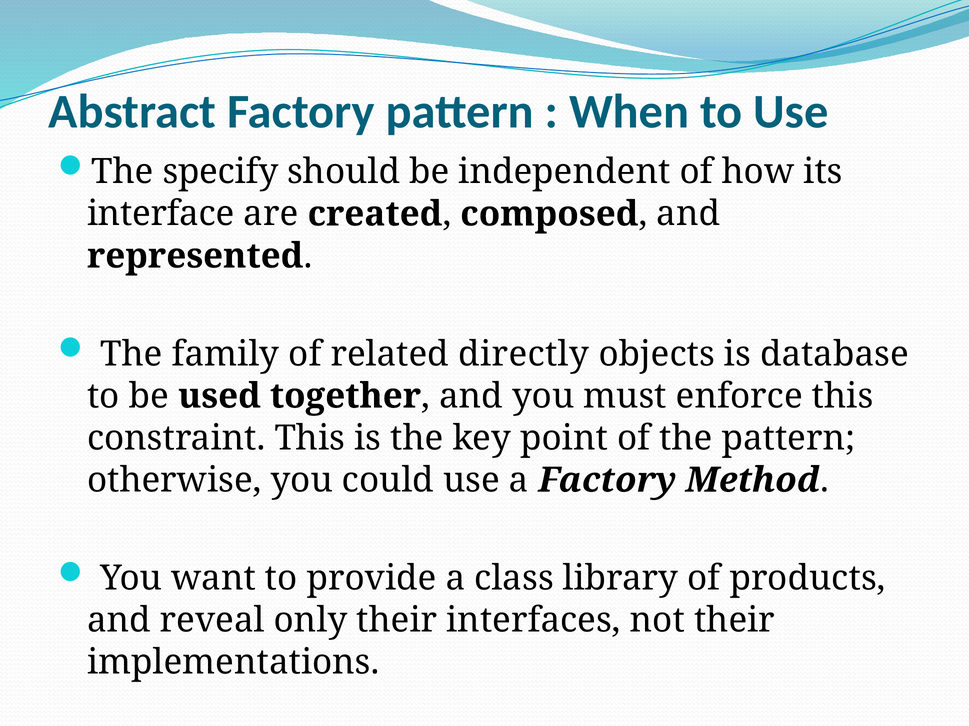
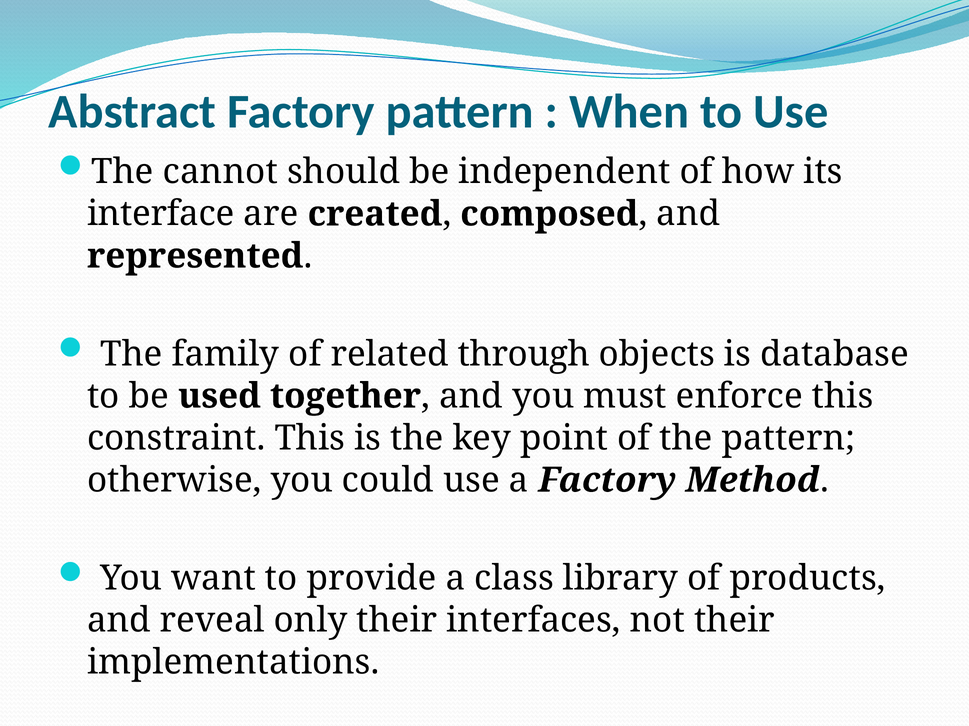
specify: specify -> cannot
directly: directly -> through
